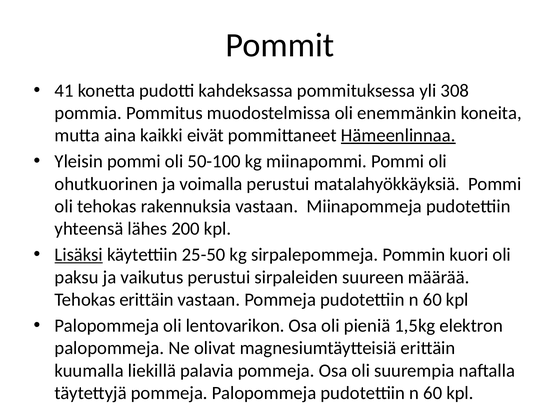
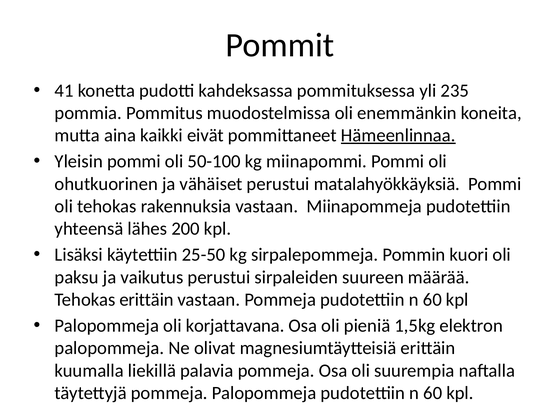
308: 308 -> 235
voimalla: voimalla -> vähäiset
Lisäksi underline: present -> none
lentovarikon: lentovarikon -> korjattavana
